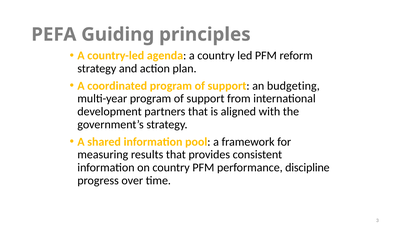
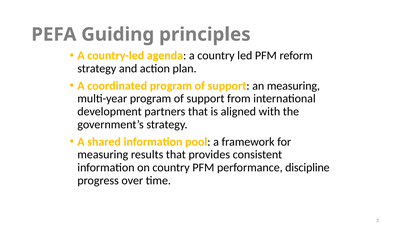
an budgeting: budgeting -> measuring
